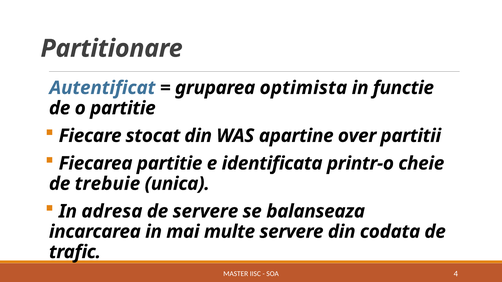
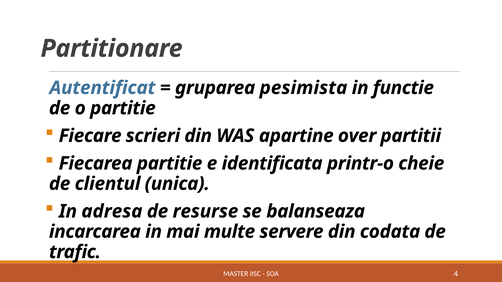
optimista: optimista -> pesimista
stocat: stocat -> scrieri
trebuie: trebuie -> clientul
de servere: servere -> resurse
